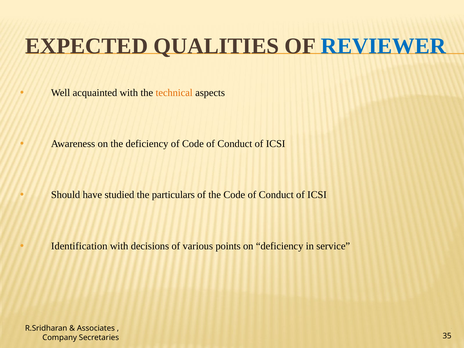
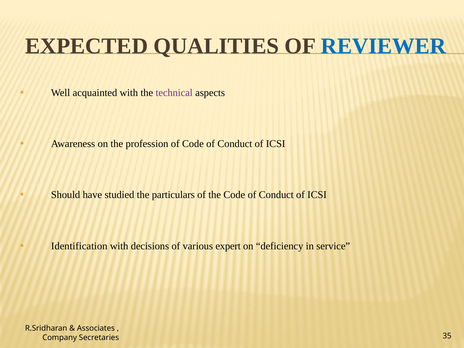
technical colour: orange -> purple
the deficiency: deficiency -> profession
points: points -> expert
